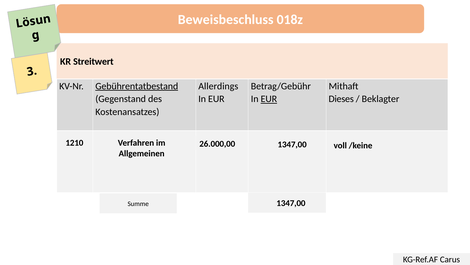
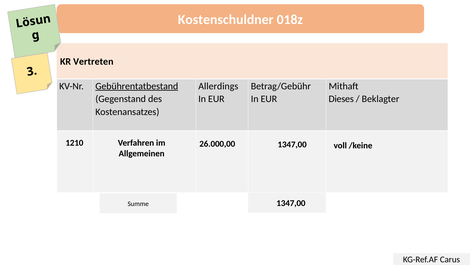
Beweisbeschluss: Beweisbeschluss -> Kostenschuldner
Streitwert: Streitwert -> Vertreten
EUR at (269, 99) underline: present -> none
